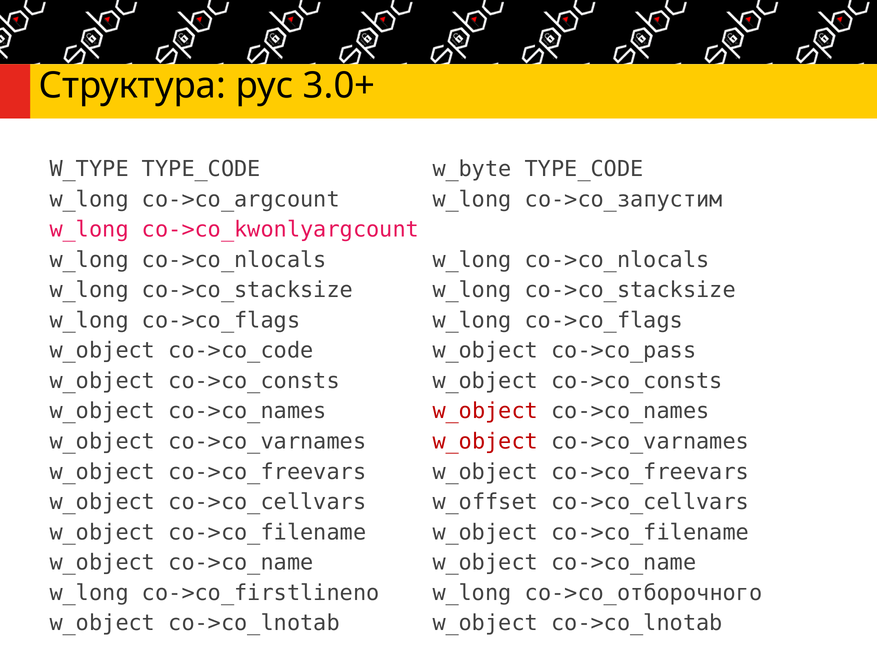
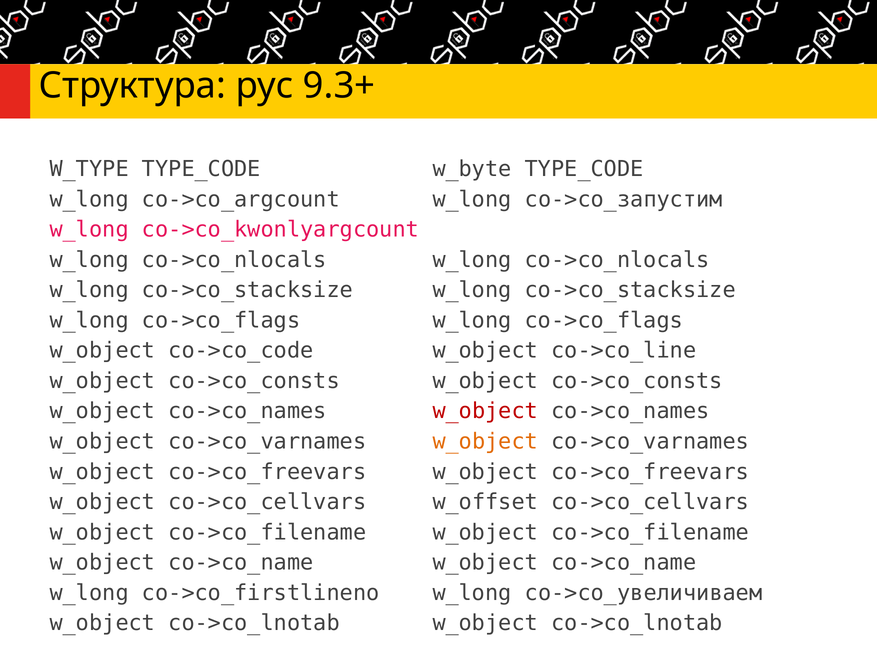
3.0+: 3.0+ -> 9.3+
co->co_pass: co->co_pass -> co->co_line
w_object at (485, 441) colour: red -> orange
co->co_отборочного: co->co_отборочного -> co->co_увеличиваем
